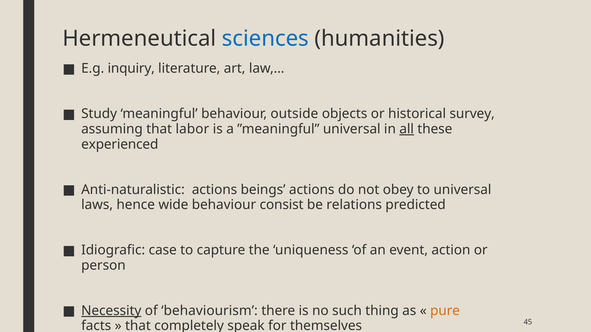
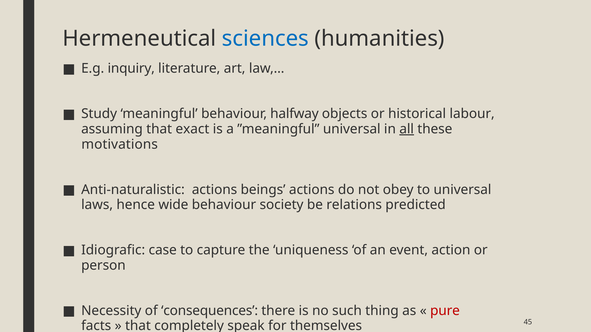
outside: outside -> halfway
survey: survey -> labour
labor: labor -> exact
experienced: experienced -> motivations
consist: consist -> society
Necessity underline: present -> none
behaviourism: behaviourism -> consequences
pure colour: orange -> red
